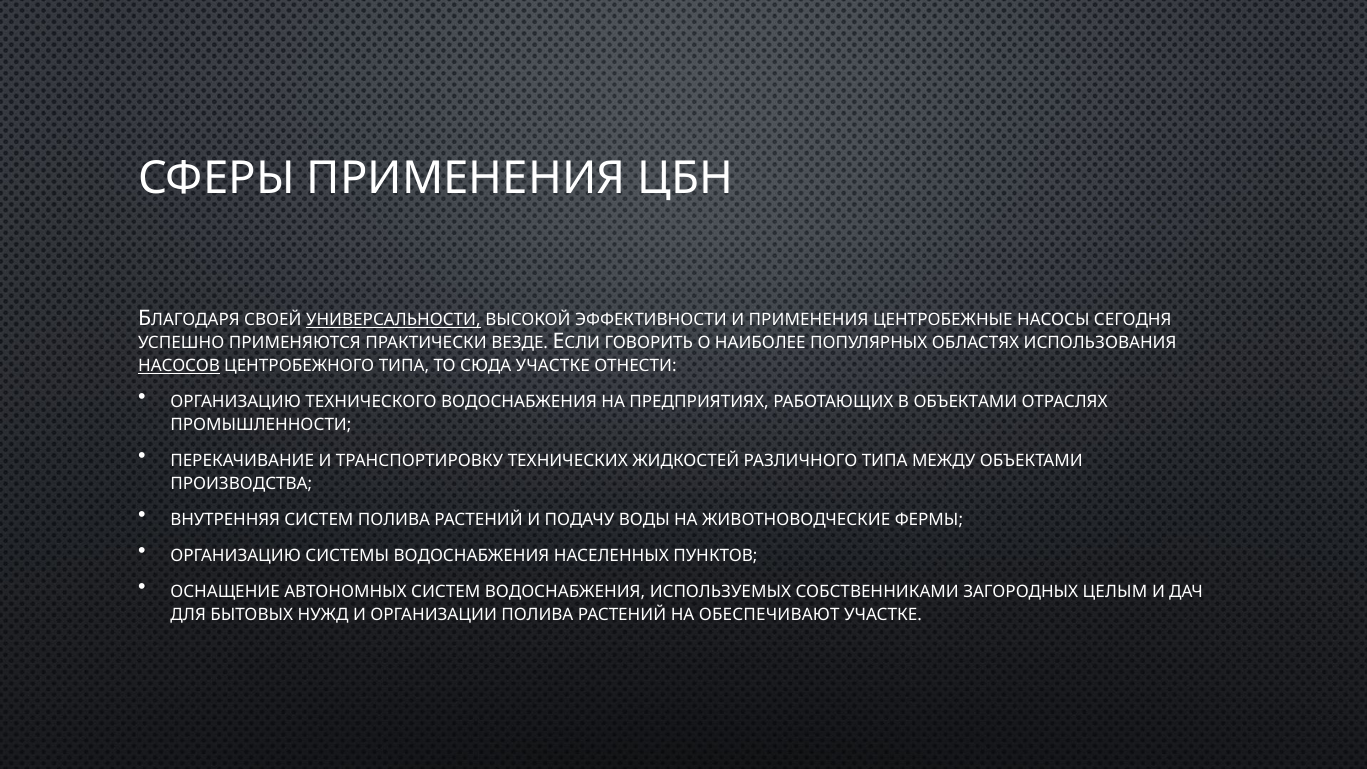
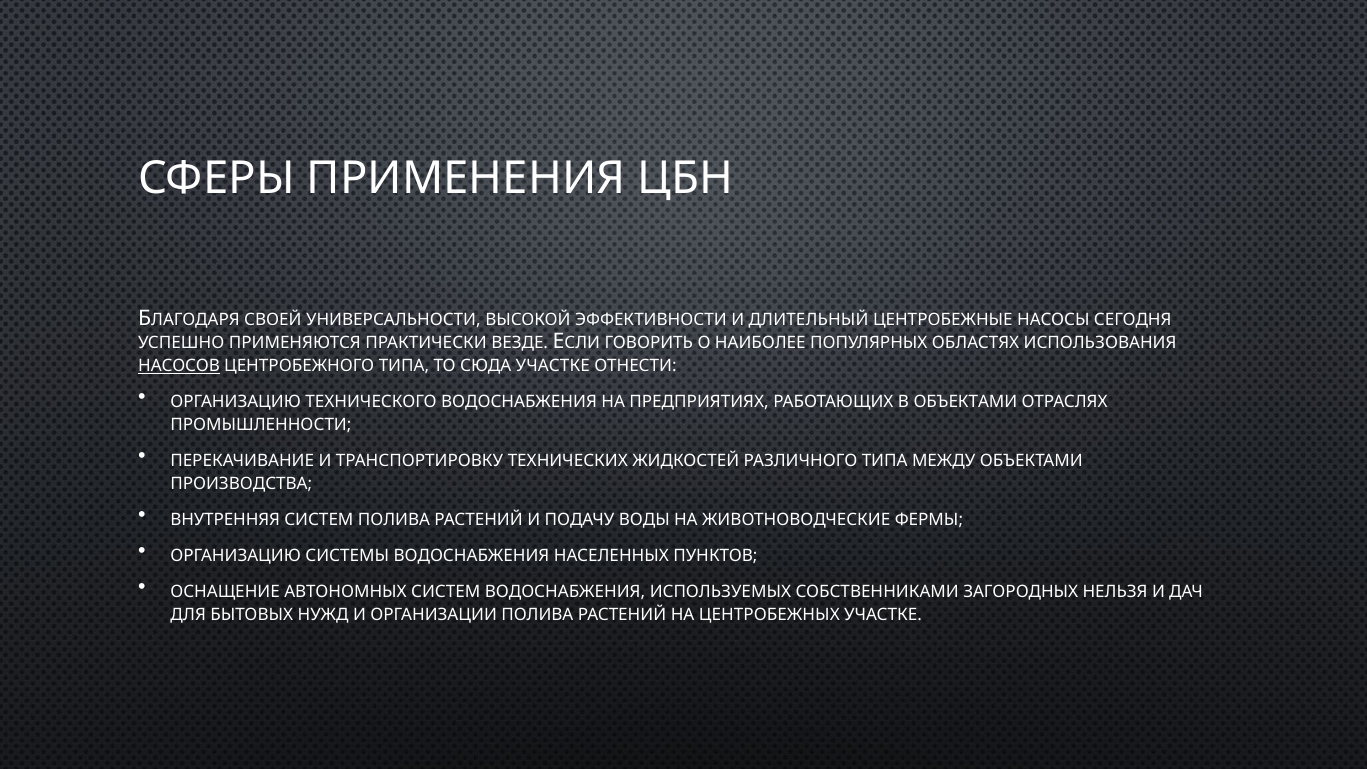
УНИВЕРСАЛЬНОСТИ underline: present -> none
И ПРИМЕНЕНИЯ: ПРИМЕНЕНИЯ -> ДЛИТЕЛЬНЫЙ
ЦЕЛЫМ: ЦЕЛЫМ -> НЕЛЬЗЯ
ОБЕСПЕЧИВАЮТ: ОБЕСПЕЧИВАЮТ -> ЦЕНТРОБЕЖНЫХ
